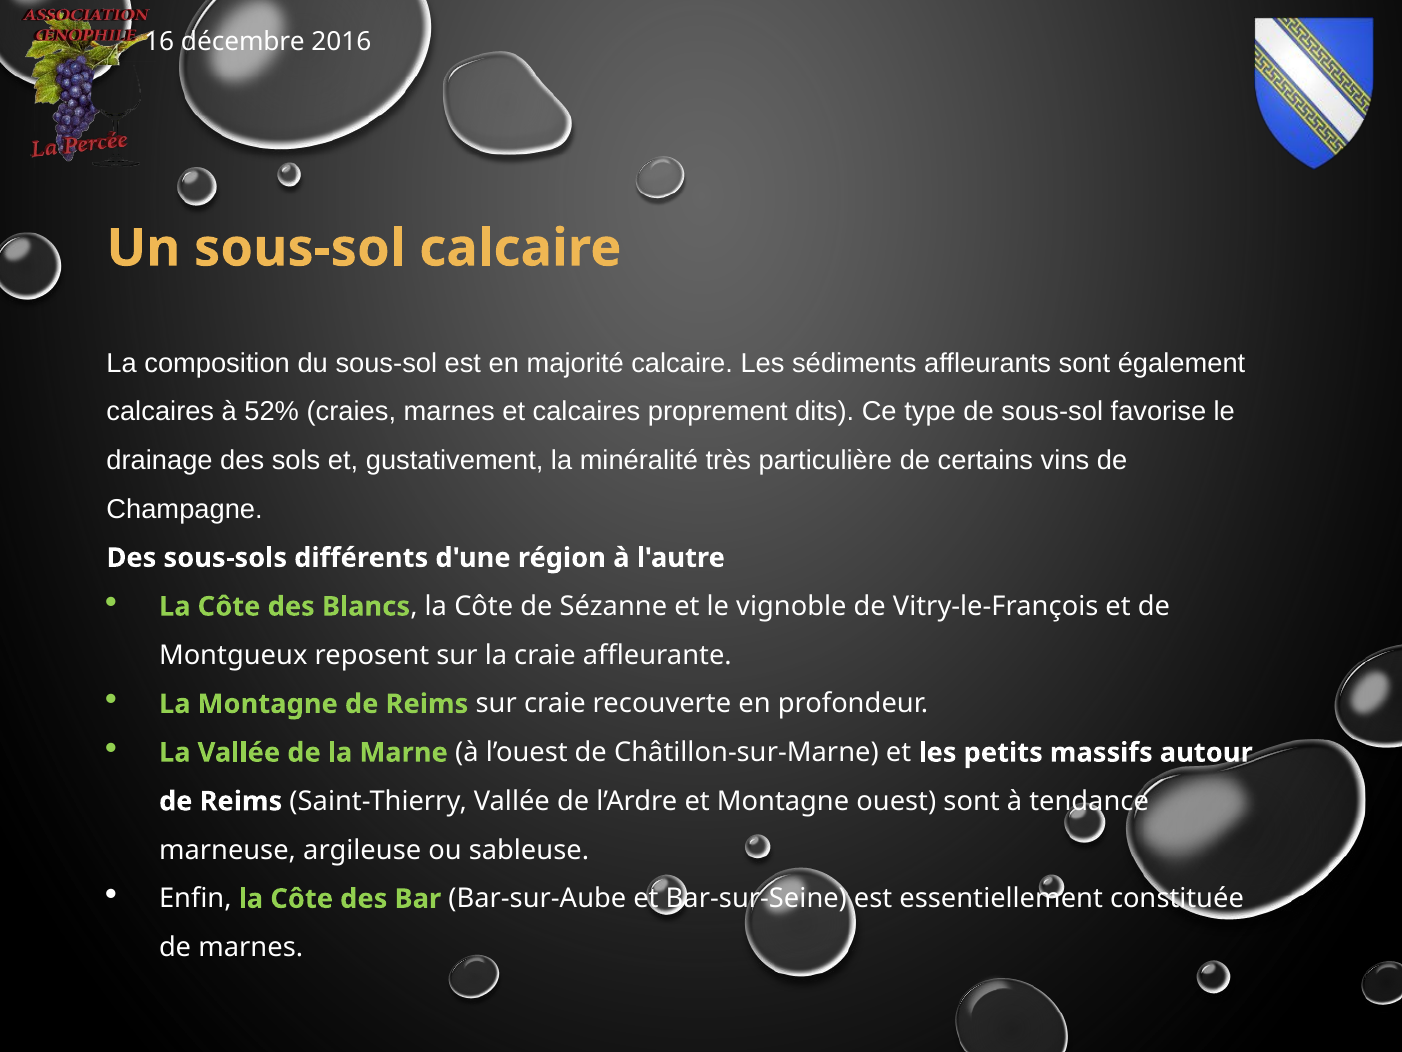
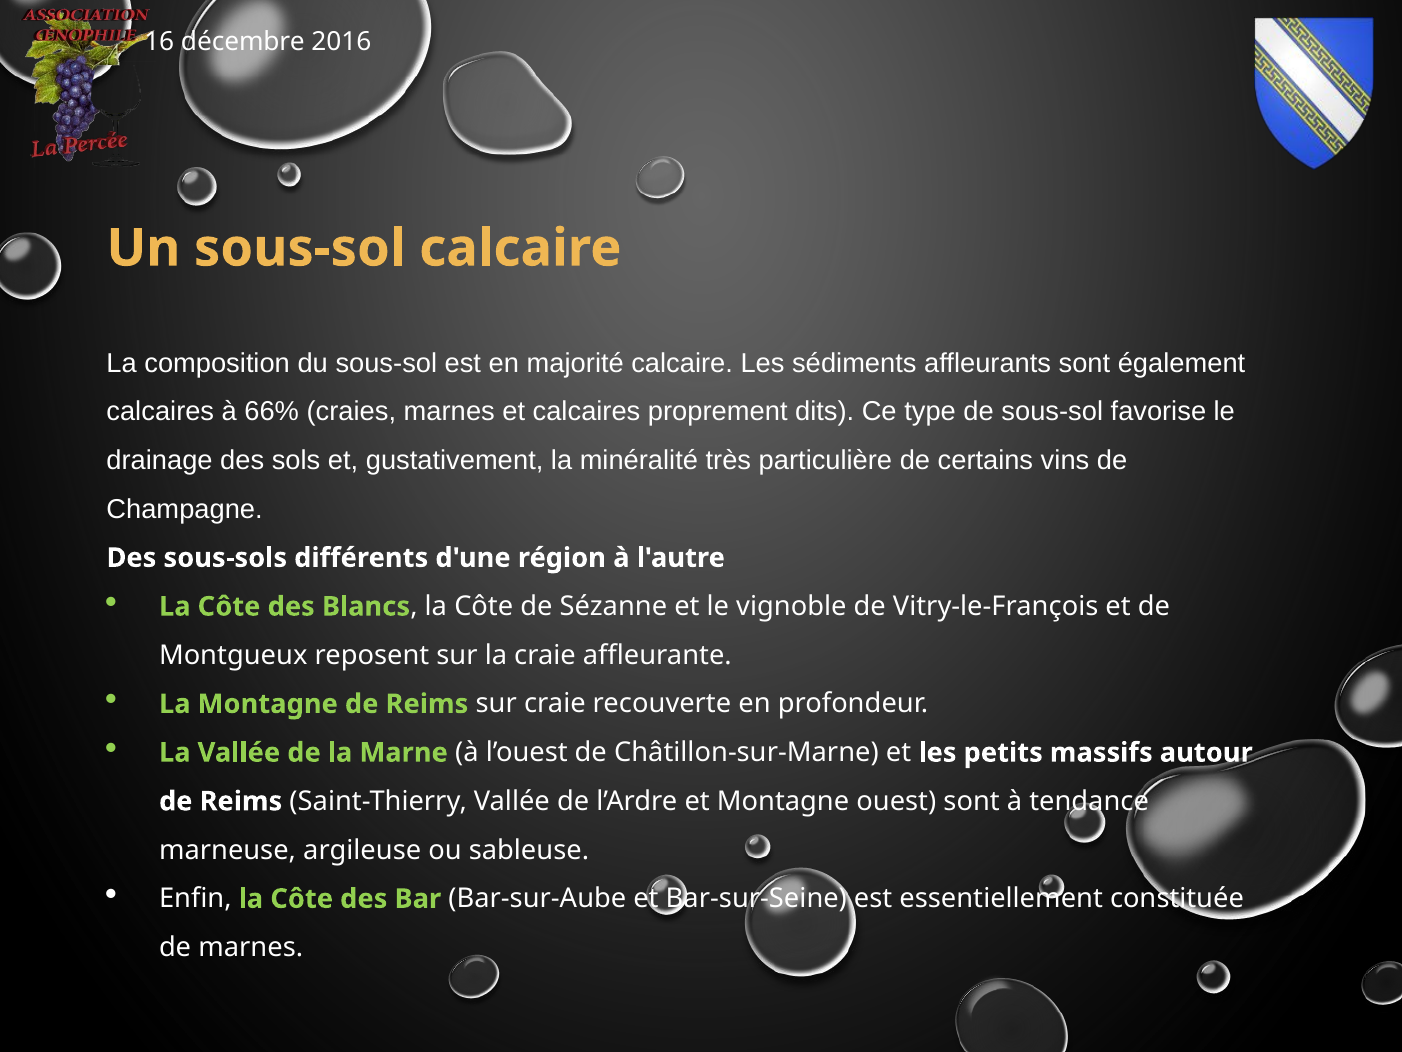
52%: 52% -> 66%
